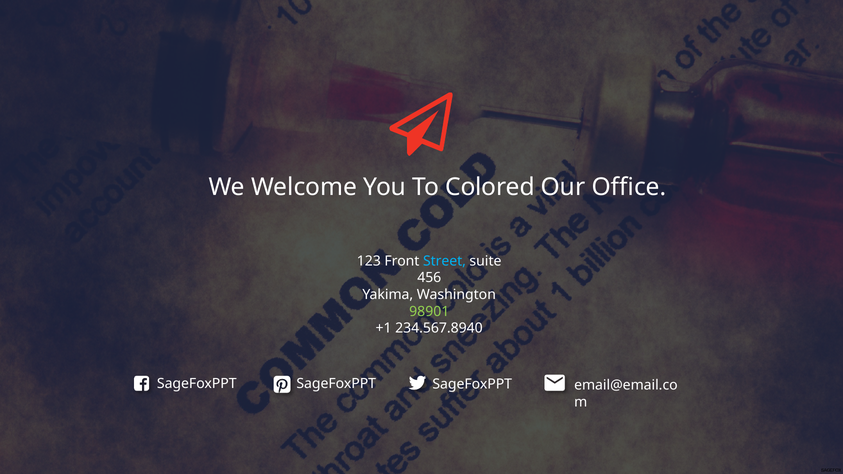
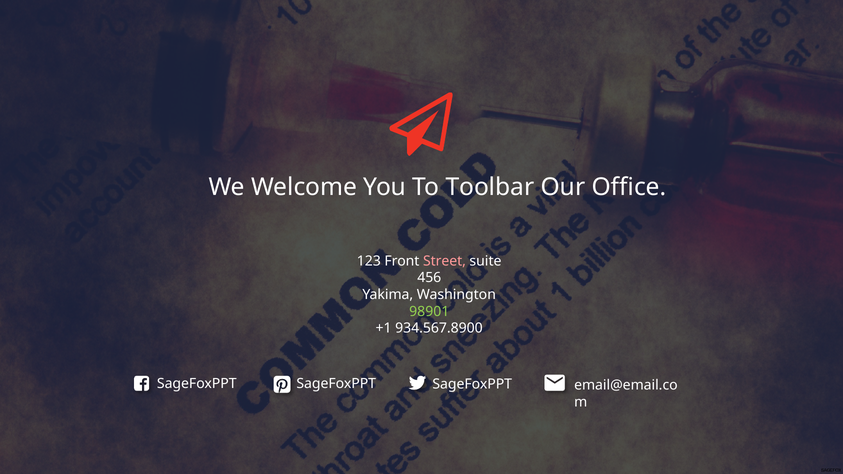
Colored: Colored -> Toolbar
Street colour: light blue -> pink
234.567.8940: 234.567.8940 -> 934.567.8900
